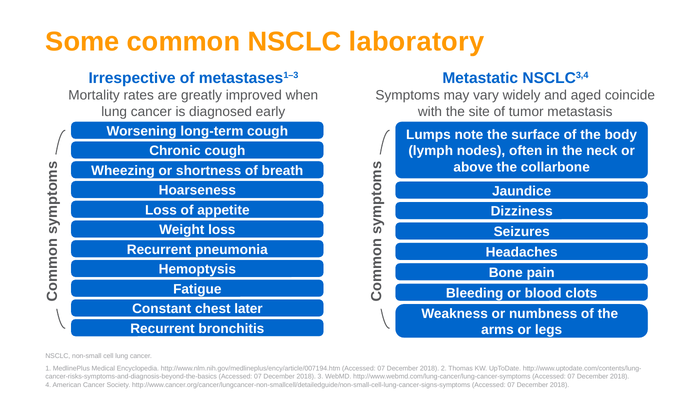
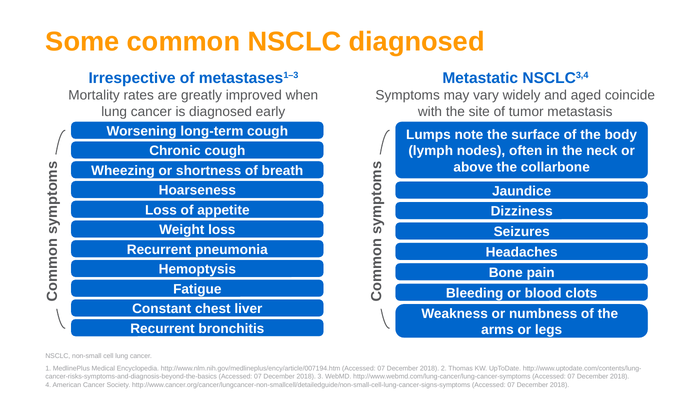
NSCLC laboratory: laboratory -> diagnosed
later: later -> liver
